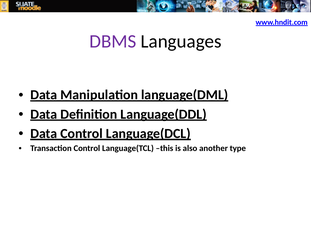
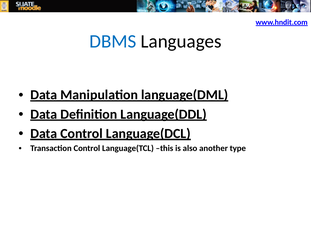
DBMS colour: purple -> blue
